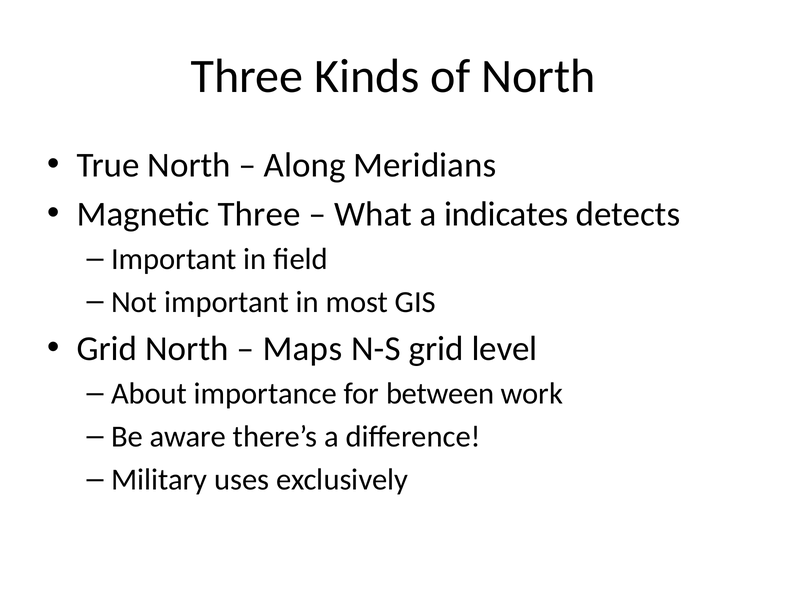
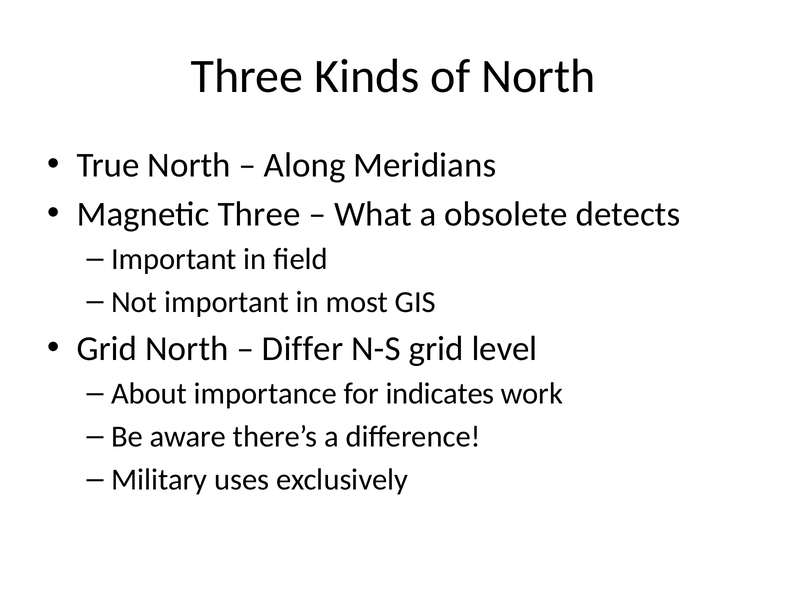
indicates: indicates -> obsolete
Maps: Maps -> Differ
between: between -> indicates
